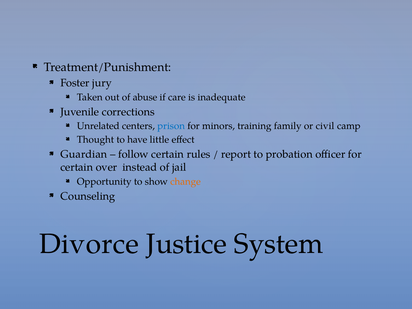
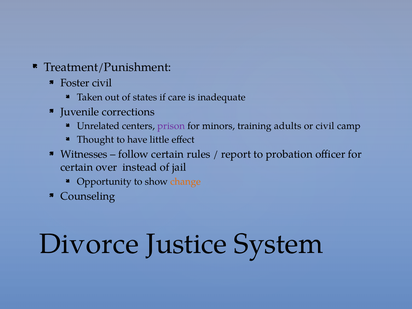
Foster jury: jury -> civil
abuse: abuse -> states
prison colour: blue -> purple
family: family -> adults
Guardian: Guardian -> Witnesses
